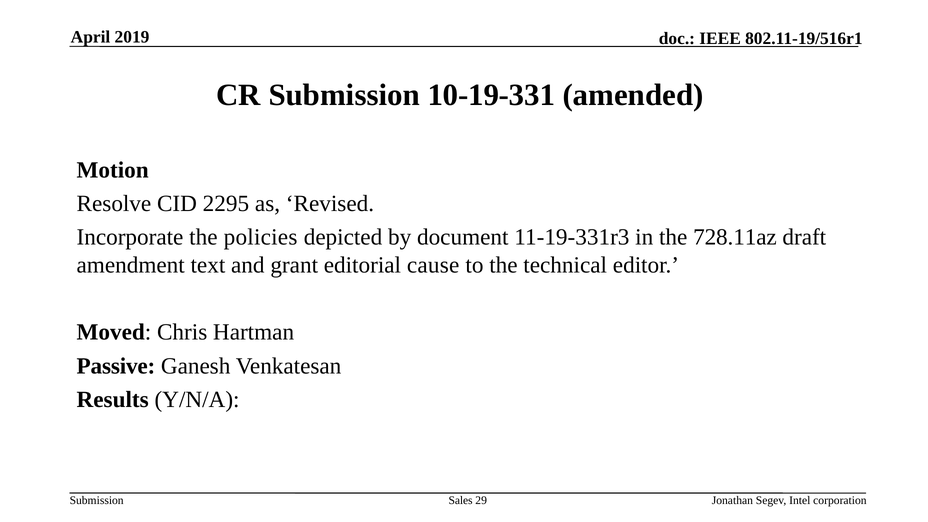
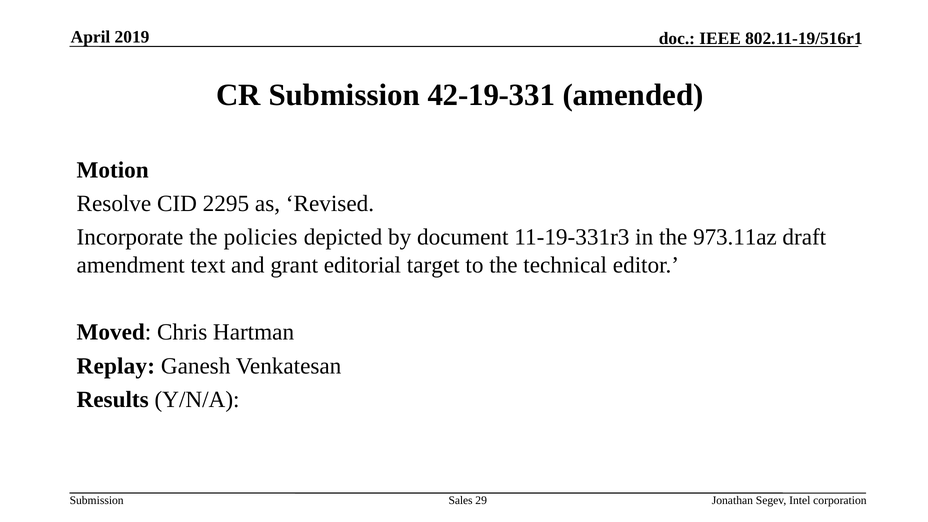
10-19-331: 10-19-331 -> 42-19-331
728.11az: 728.11az -> 973.11az
cause: cause -> target
Passive: Passive -> Replay
